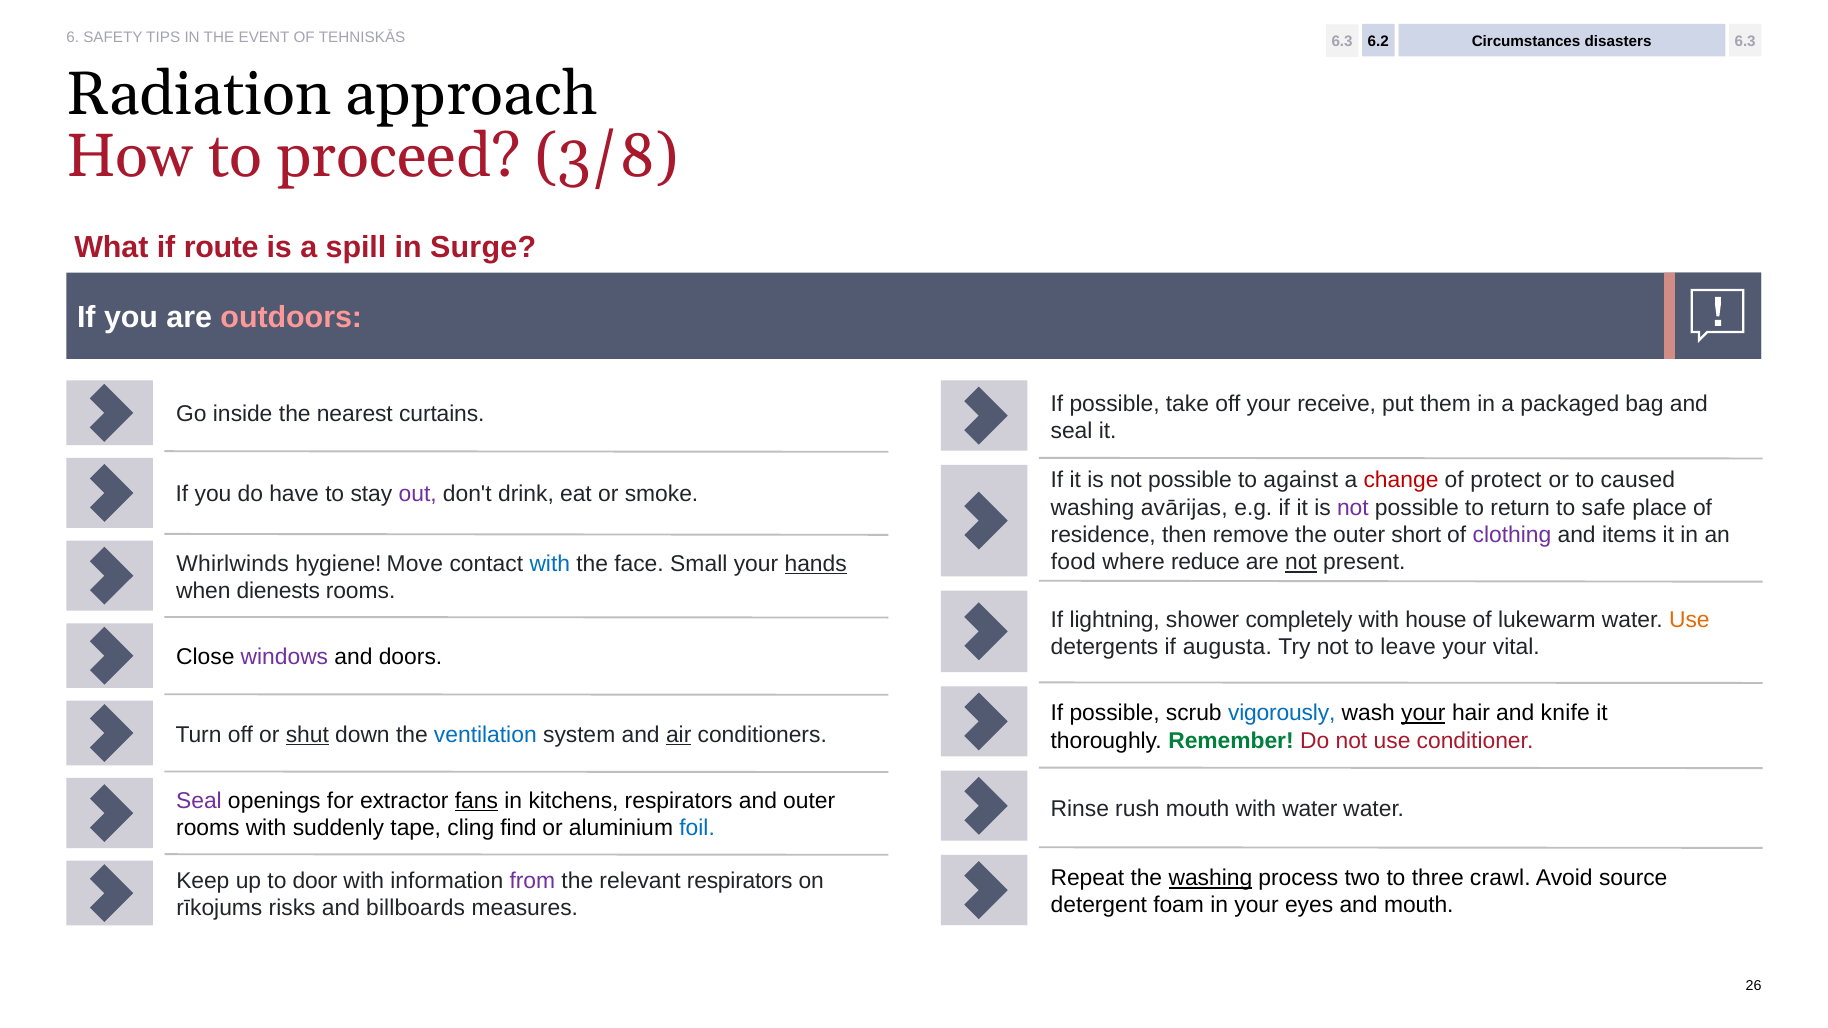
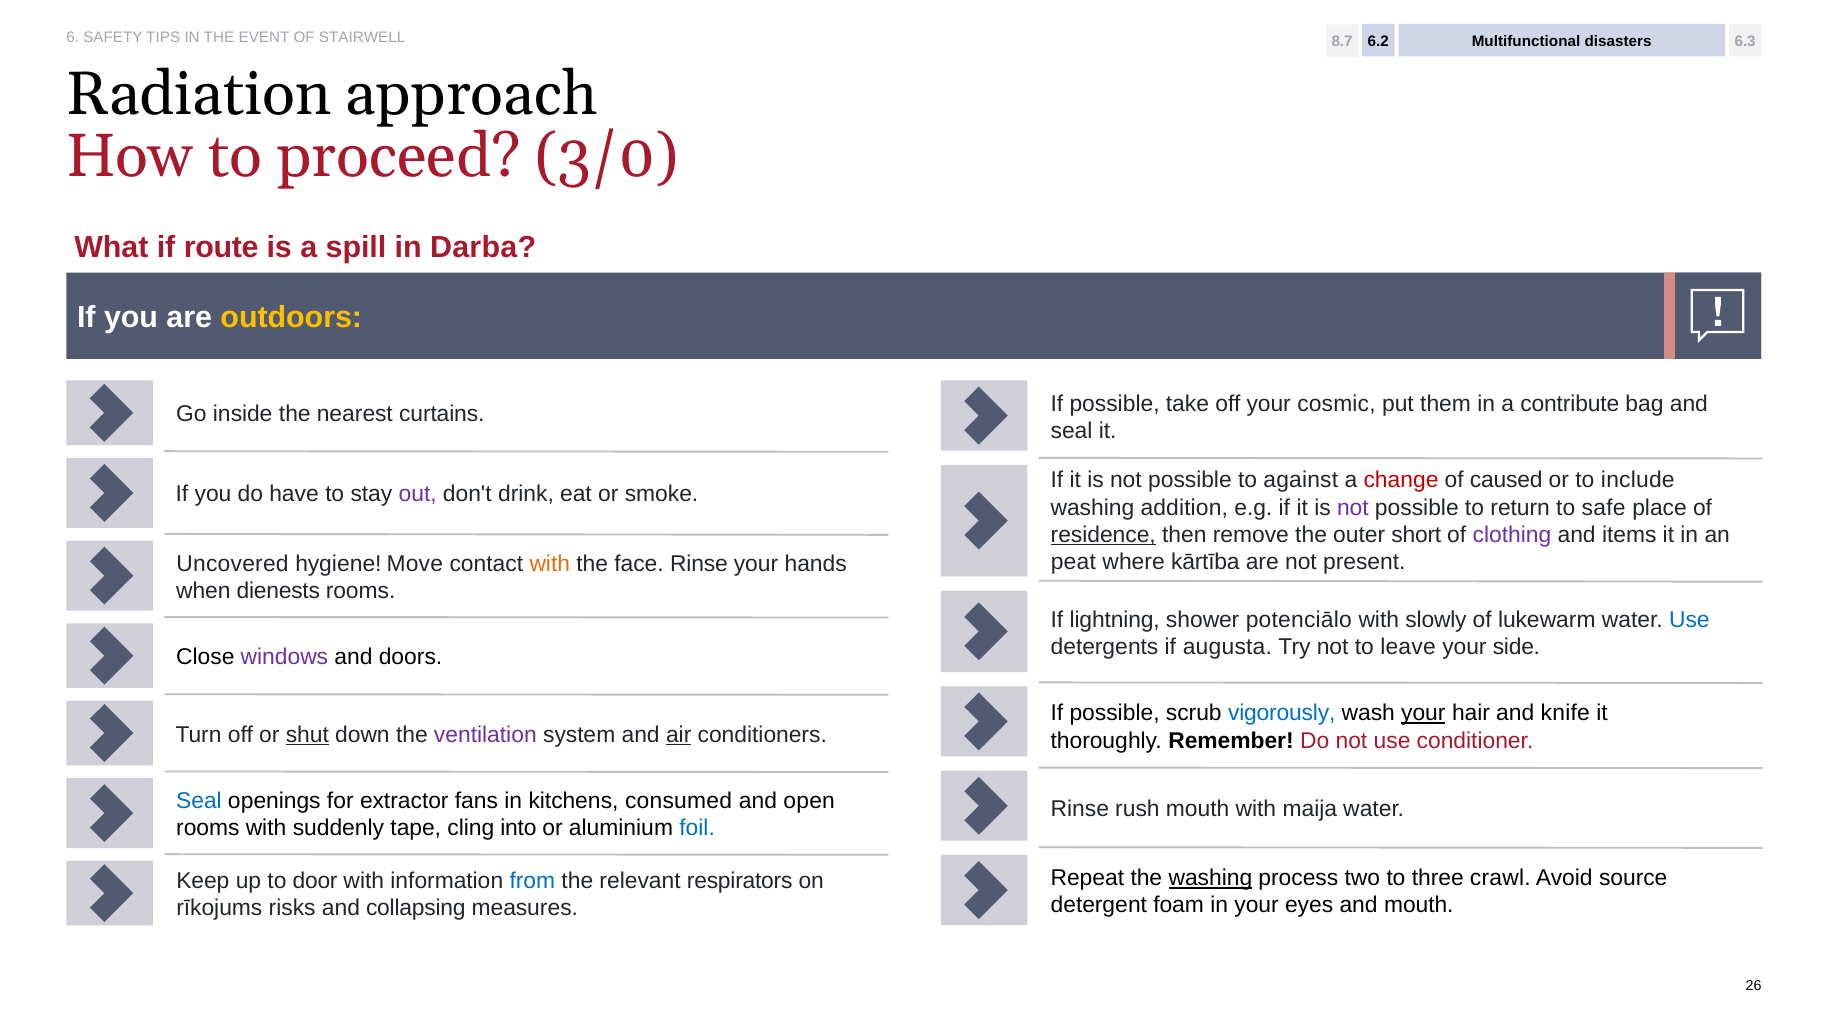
TEHNISKĀS: TEHNISKĀS -> STAIRWELL
Circumstances: Circumstances -> Multifunctional
6.3 at (1342, 42): 6.3 -> 8.7
3/8: 3/8 -> 3/0
Surge: Surge -> Darba
outdoors colour: pink -> yellow
receive: receive -> cosmic
packaged: packaged -> contribute
protect: protect -> caused
caused: caused -> include
avārijas: avārijas -> addition
residence underline: none -> present
food: food -> peat
reduce: reduce -> kārtība
not at (1301, 562) underline: present -> none
Whirlwinds: Whirlwinds -> Uncovered
with at (550, 564) colour: blue -> orange
face Small: Small -> Rinse
hands underline: present -> none
completely: completely -> potenciālo
house: house -> slowly
Use at (1689, 620) colour: orange -> blue
vital: vital -> side
ventilation colour: blue -> purple
Remember colour: green -> black
Seal at (199, 801) colour: purple -> blue
fans underline: present -> none
kitchens respirators: respirators -> consumed
and outer: outer -> open
with water: water -> maija
find: find -> into
from colour: purple -> blue
billboards: billboards -> collapsing
